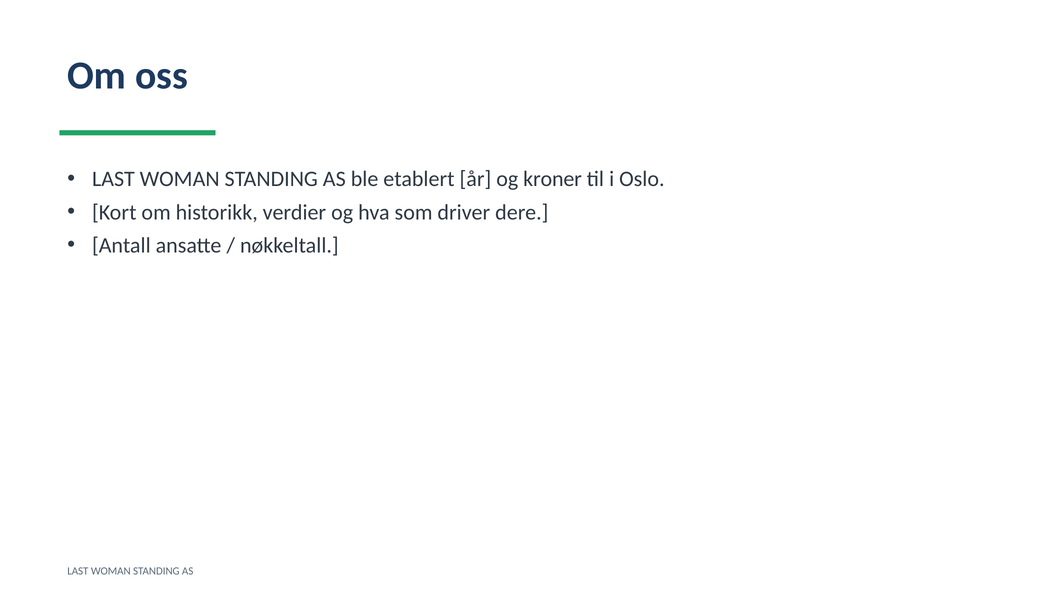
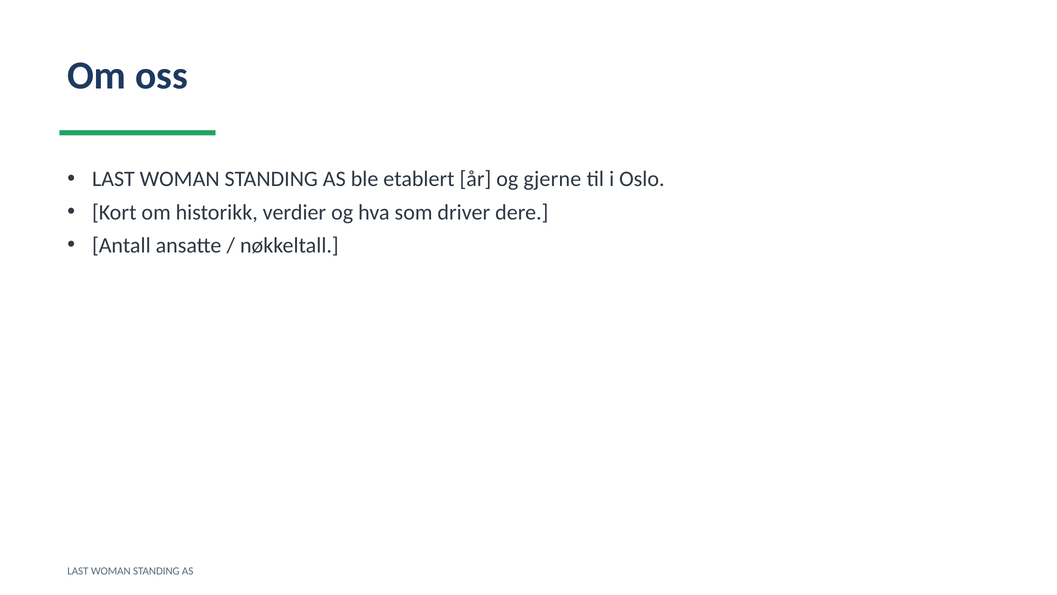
kroner: kroner -> gjerne
